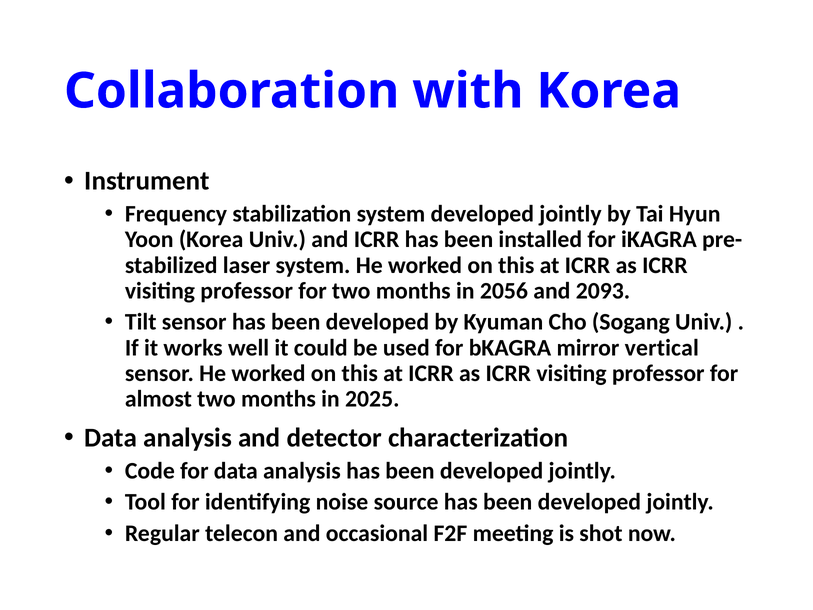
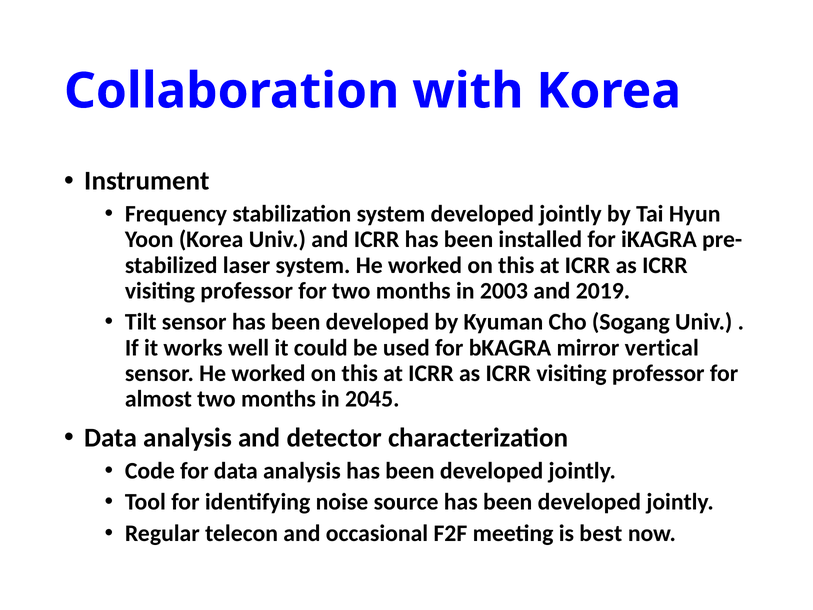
2056: 2056 -> 2003
2093: 2093 -> 2019
2025: 2025 -> 2045
shot: shot -> best
